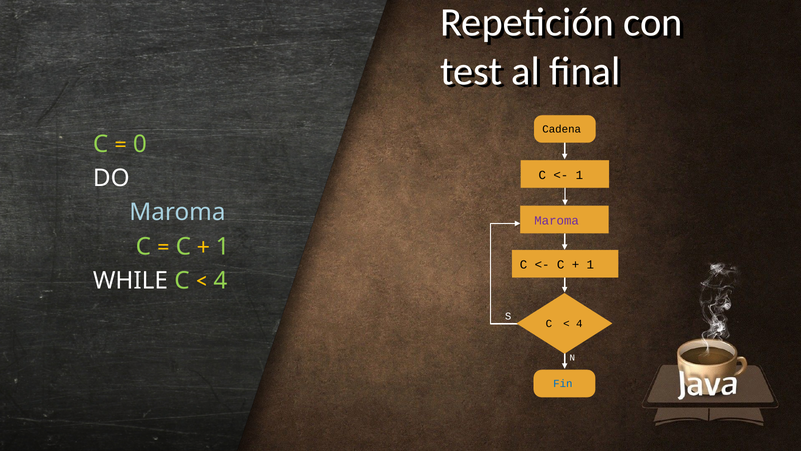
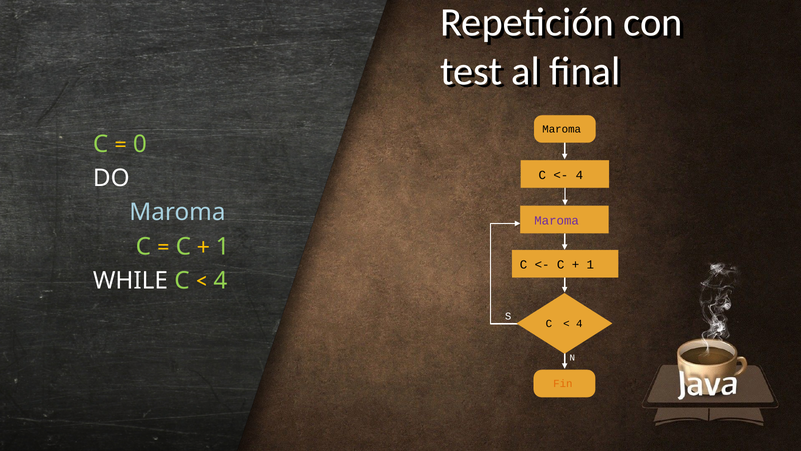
Cadena at (562, 129): Cadena -> Maroma
1 at (579, 175): 1 -> 4
Fin colour: blue -> orange
